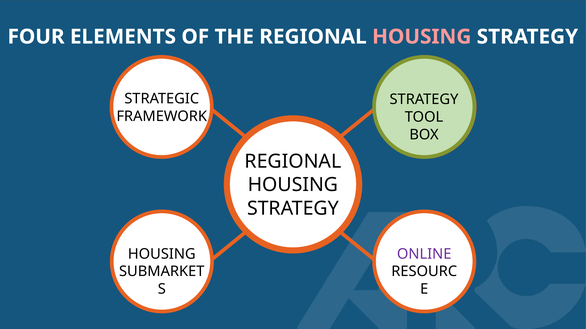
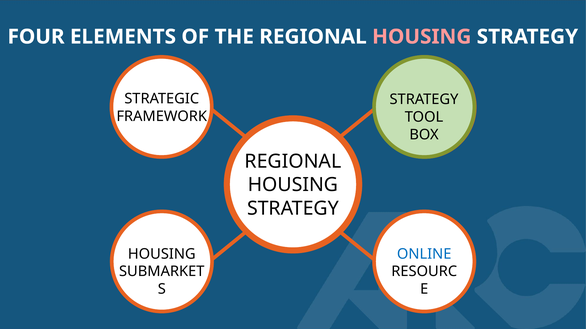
ONLINE colour: purple -> blue
